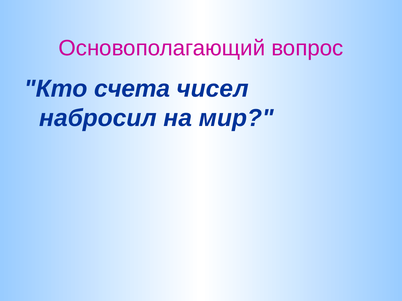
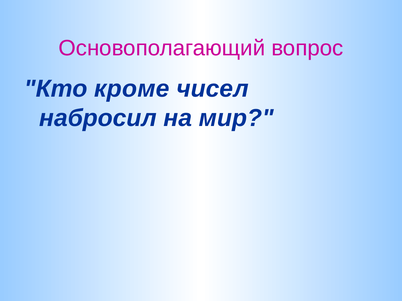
счета: счета -> кроме
